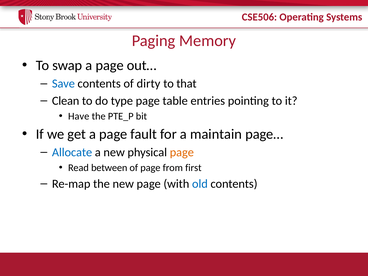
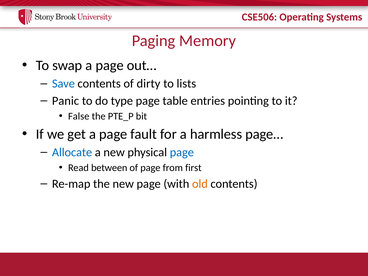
that: that -> lists
Clean: Clean -> Panic
Have: Have -> False
maintain: maintain -> harmless
page at (182, 152) colour: orange -> blue
old colour: blue -> orange
